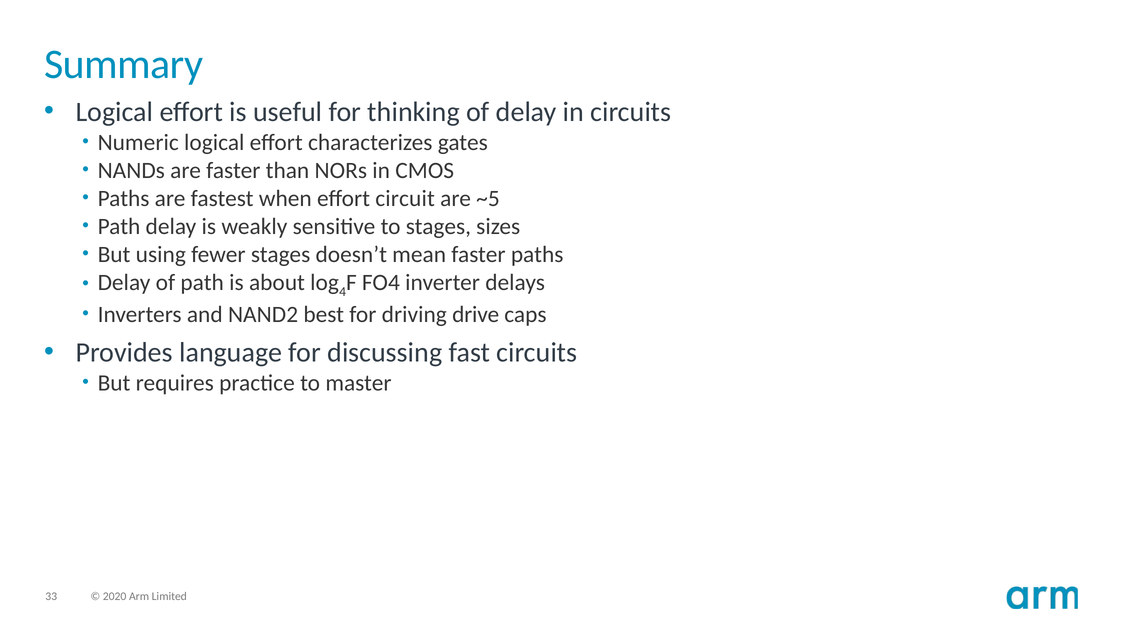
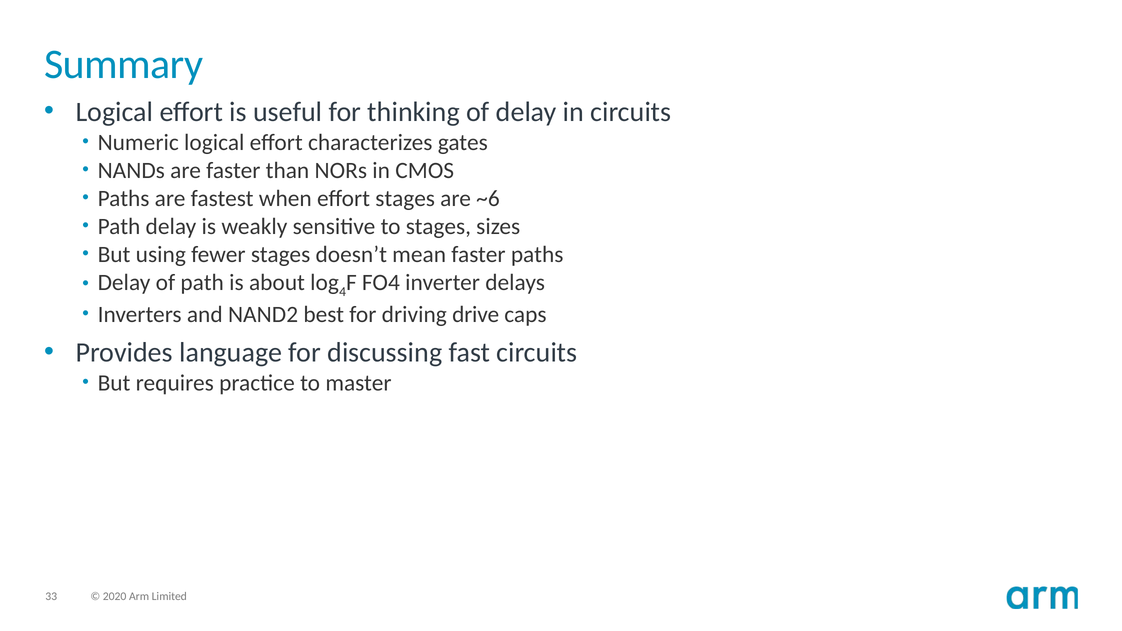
effort circuit: circuit -> stages
~5: ~5 -> ~6
